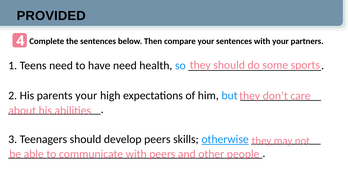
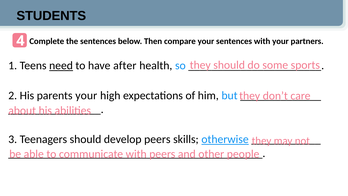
PROVIDED: PROVIDED -> STUDENTS
need at (61, 65) underline: none -> present
have need: need -> after
